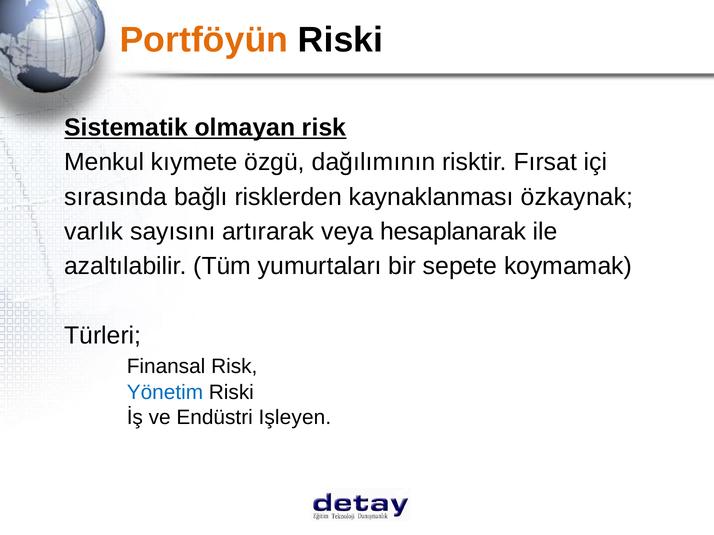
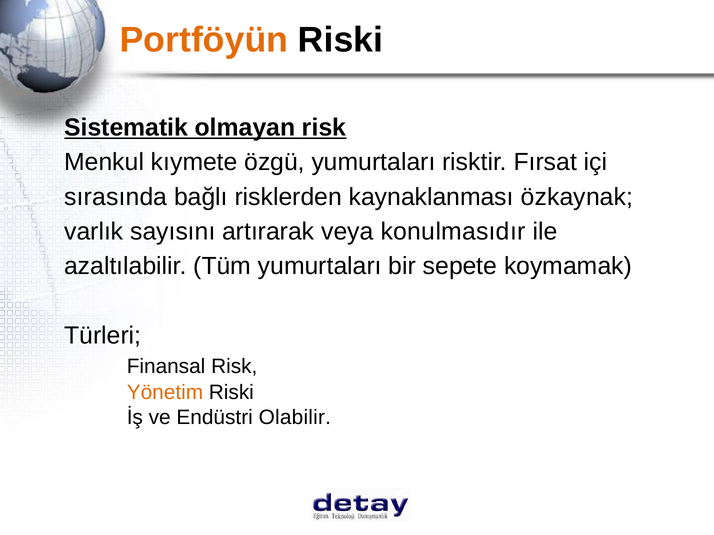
özgü dağılımının: dağılımının -> yumurtaları
hesaplanarak: hesaplanarak -> konulmasıdır
Yönetim colour: blue -> orange
Işleyen: Işleyen -> Olabilir
